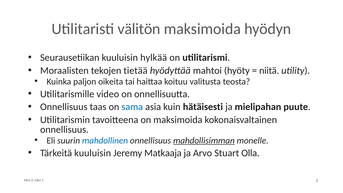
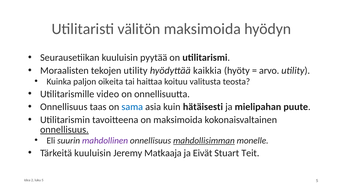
hylkää: hylkää -> pyytää
tekojen tietää: tietää -> utility
mahtoi: mahtoi -> kaikkia
niitä: niitä -> arvo
onnellisuus at (64, 130) underline: none -> present
mahdollinen colour: blue -> purple
Arvo: Arvo -> Eivät
Olla: Olla -> Teit
